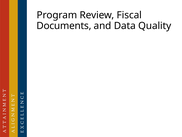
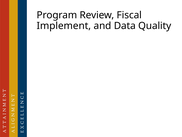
Documents: Documents -> Implement
